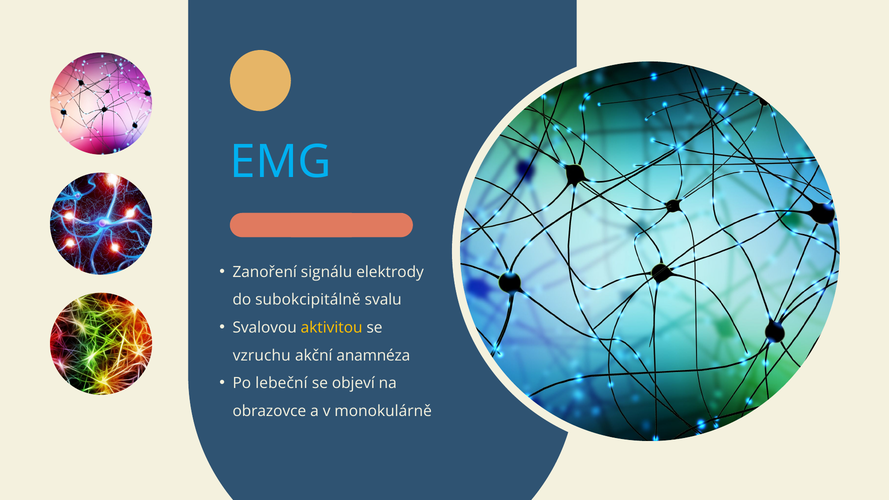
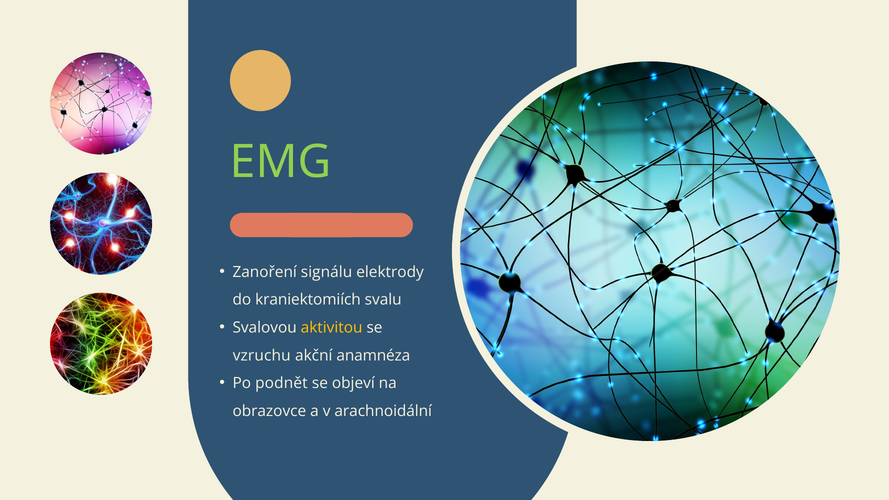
EMG colour: light blue -> light green
subokcipitálně: subokcipitálně -> kraniektomiích
lebeční: lebeční -> podnět
monokulárně: monokulárně -> arachnoidální
